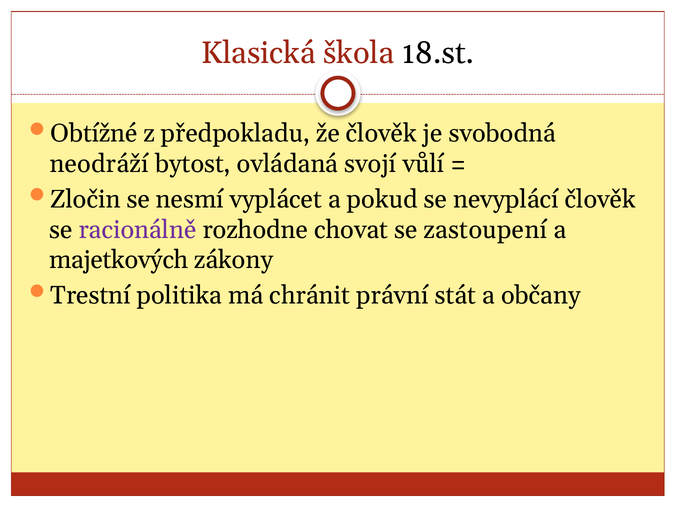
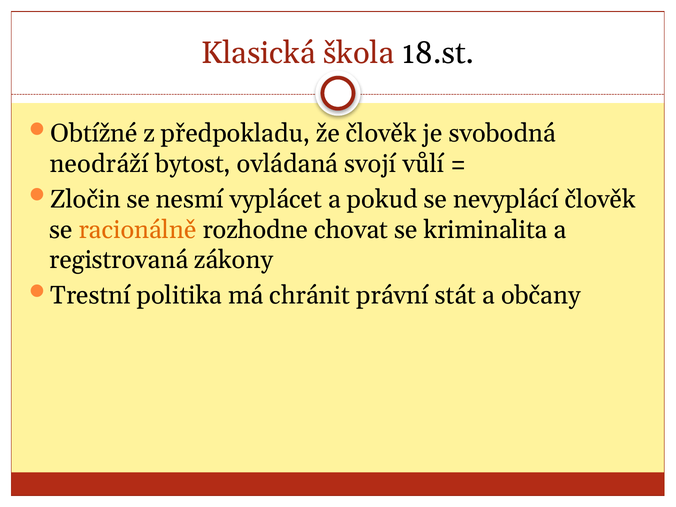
racionálně colour: purple -> orange
zastoupení: zastoupení -> kriminalita
majetkových: majetkových -> registrovaná
